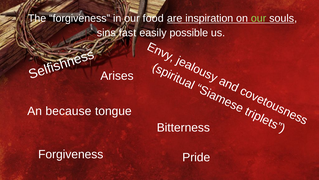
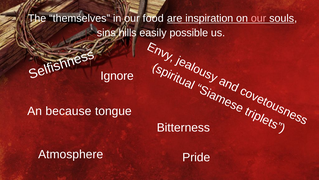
The forgiveness: forgiveness -> themselves
our at (259, 18) colour: light green -> pink
fast: fast -> hills
Arises: Arises -> Ignore
Forgiveness at (71, 154): Forgiveness -> Atmosphere
